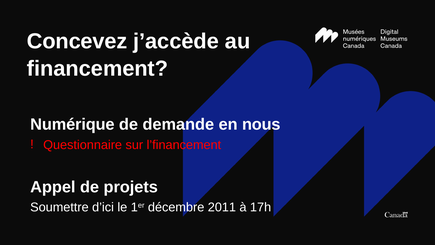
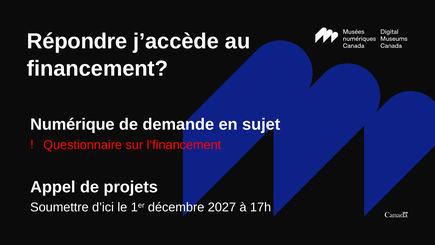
Concevez: Concevez -> Répondre
nous: nous -> sujet
2011: 2011 -> 2027
